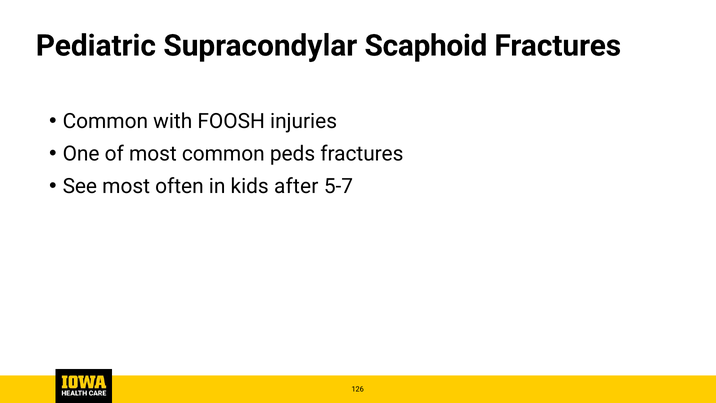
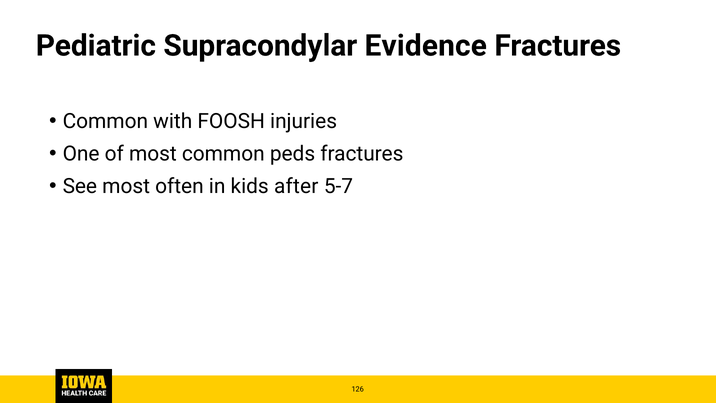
Scaphoid: Scaphoid -> Evidence
